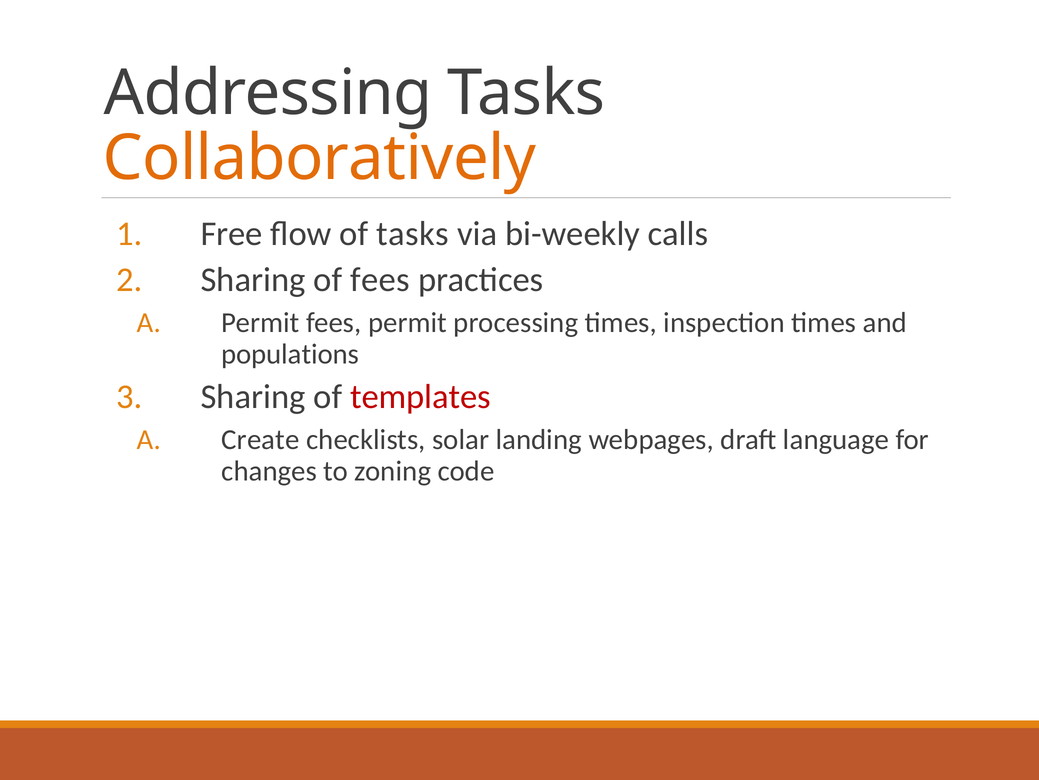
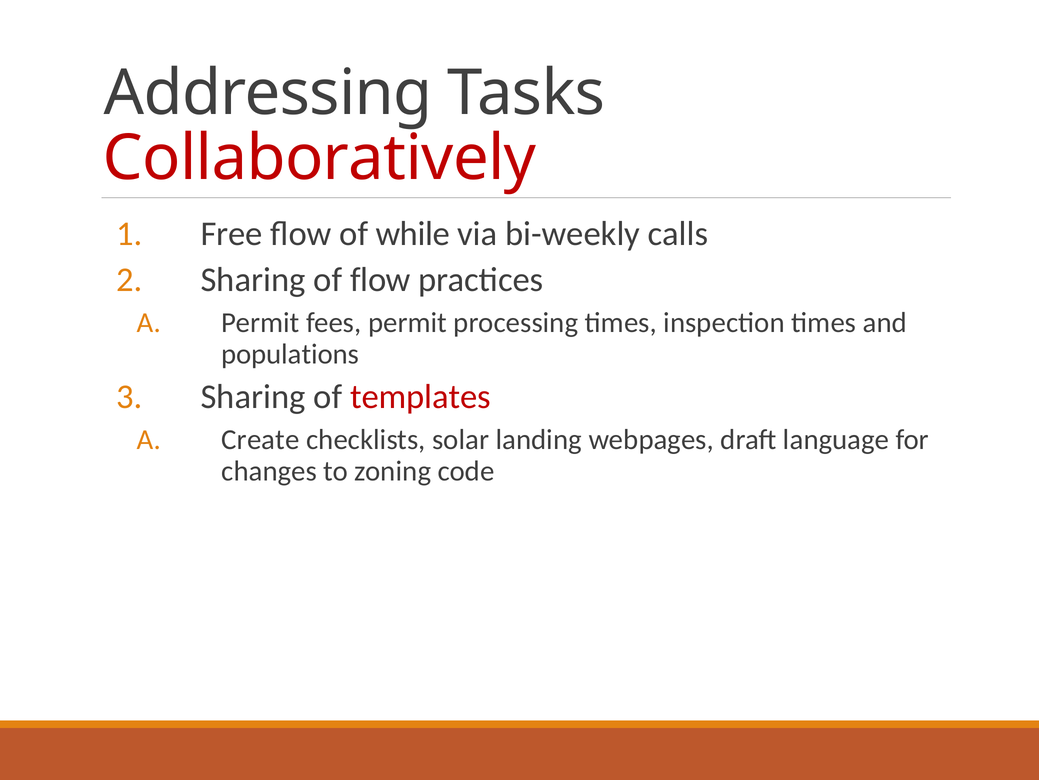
Collaboratively colour: orange -> red
of tasks: tasks -> while
of fees: fees -> flow
